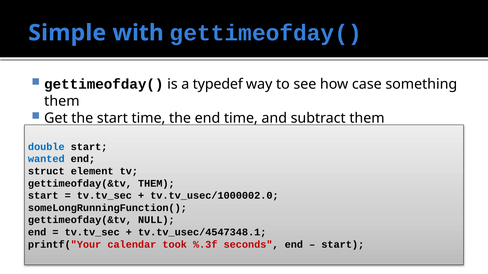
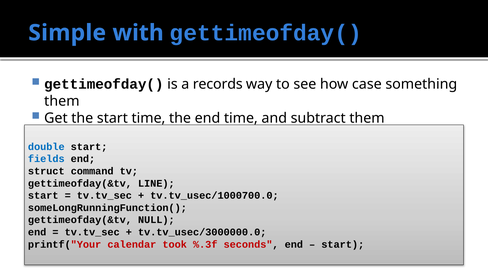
typedef: typedef -> records
wanted: wanted -> fields
element: element -> command
gettimeofday(&tv THEM: THEM -> LINE
tv.tv_usec/1000002.0: tv.tv_usec/1000002.0 -> tv.tv_usec/1000700.0
tv.tv_usec/4547348.1: tv.tv_usec/4547348.1 -> tv.tv_usec/3000000.0
